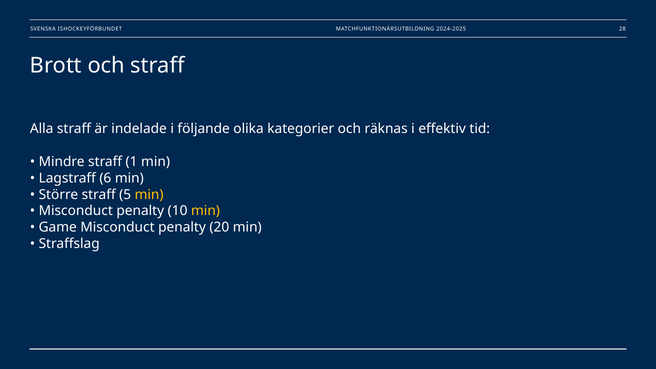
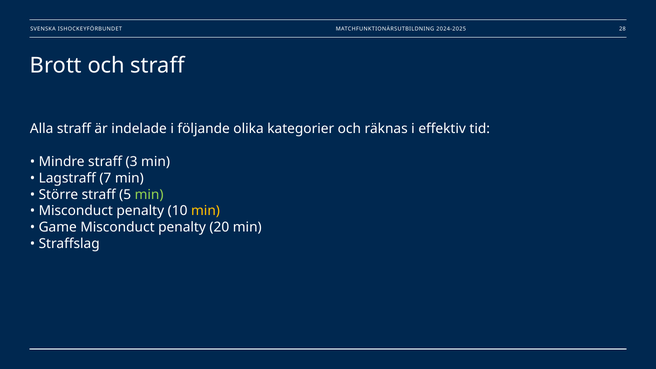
1: 1 -> 3
6: 6 -> 7
min at (149, 195) colour: yellow -> light green
